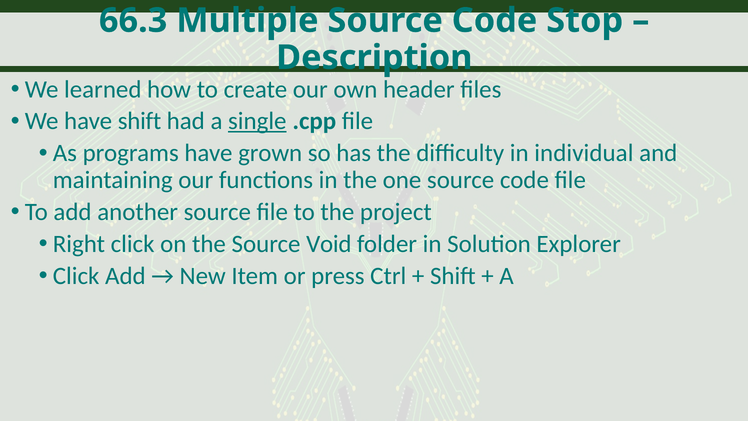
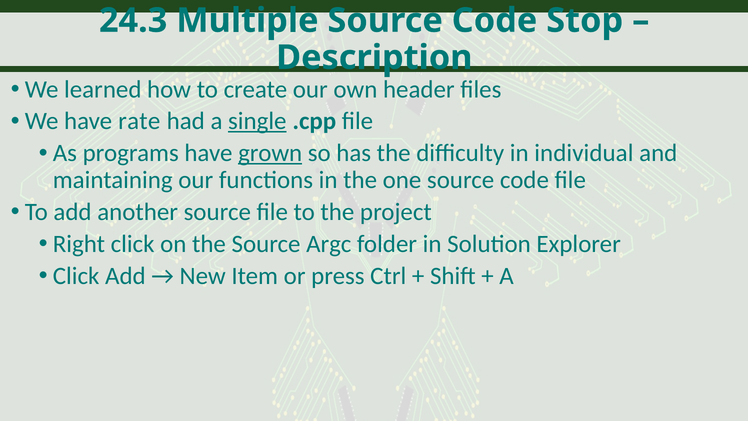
66.3: 66.3 -> 24.3
have shift: shift -> rate
grown underline: none -> present
Void: Void -> Argc
